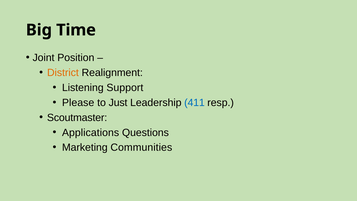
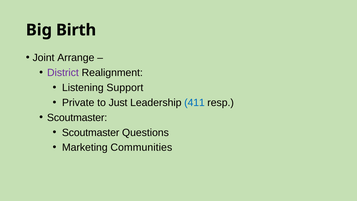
Time: Time -> Birth
Position: Position -> Arrange
District colour: orange -> purple
Please: Please -> Private
Applications at (91, 132): Applications -> Scoutmaster
